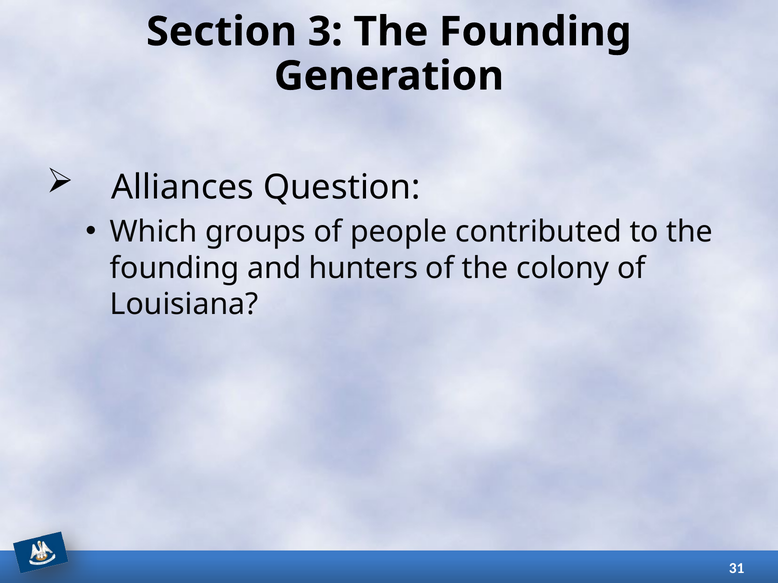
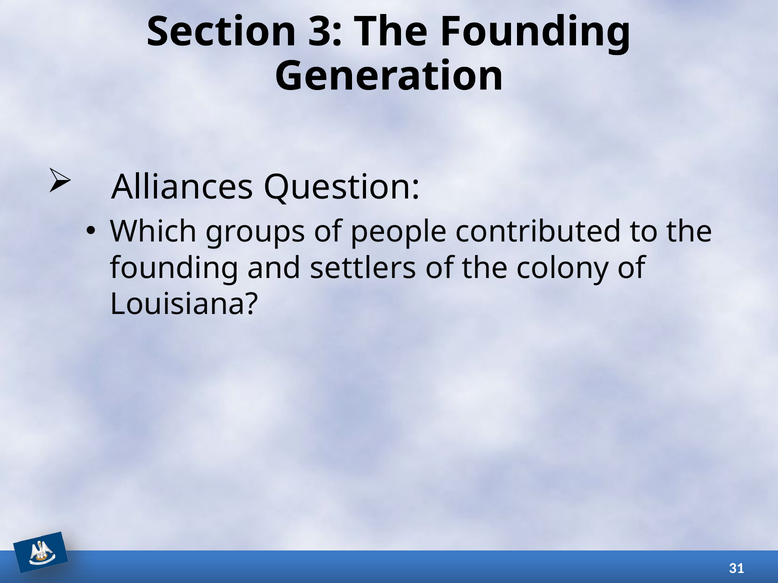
hunters: hunters -> settlers
